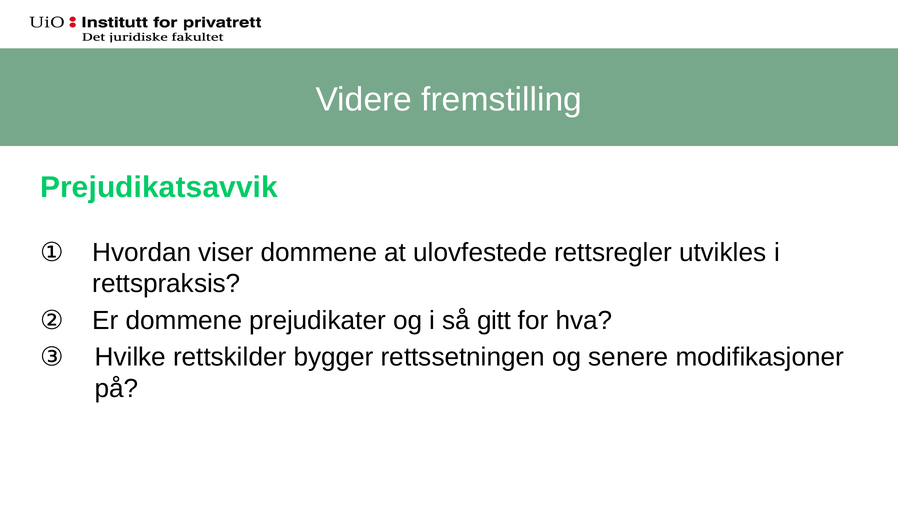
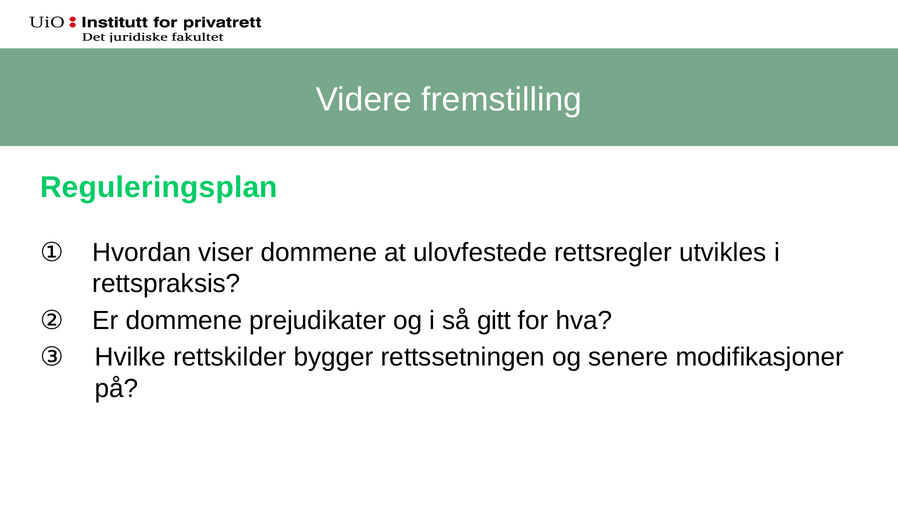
Prejudikatsavvik: Prejudikatsavvik -> Reguleringsplan
